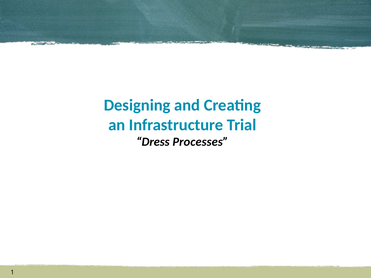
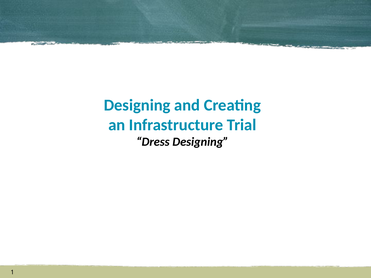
Dress Processes: Processes -> Designing
